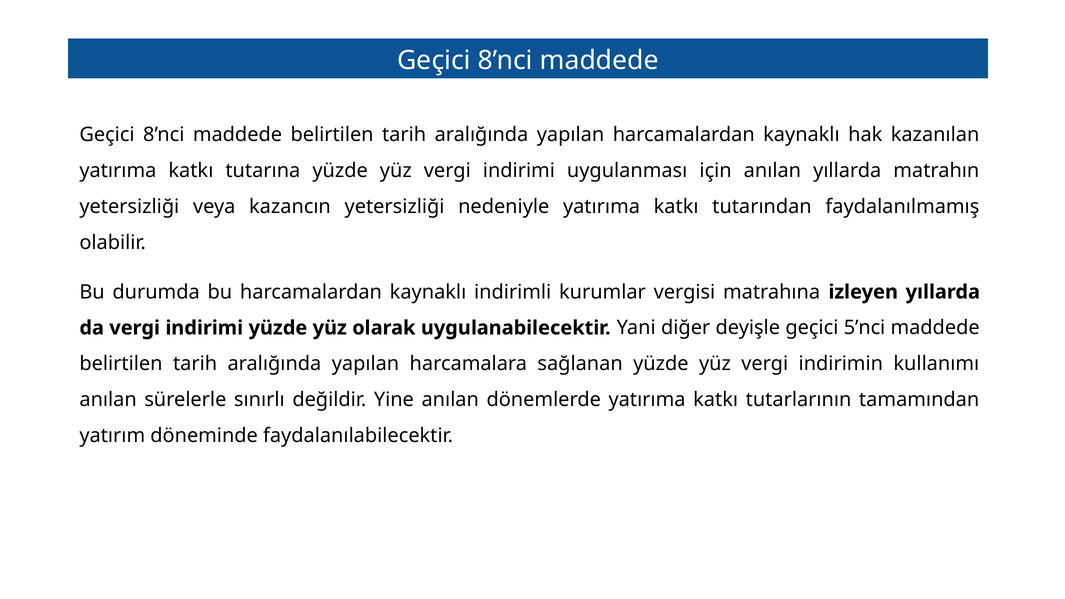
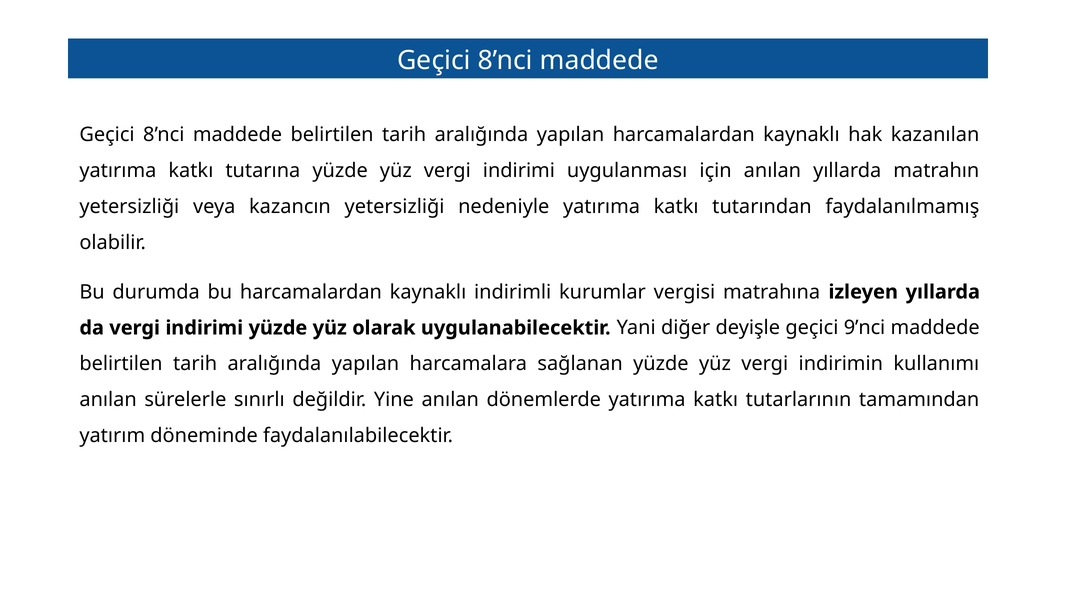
5’nci: 5’nci -> 9’nci
